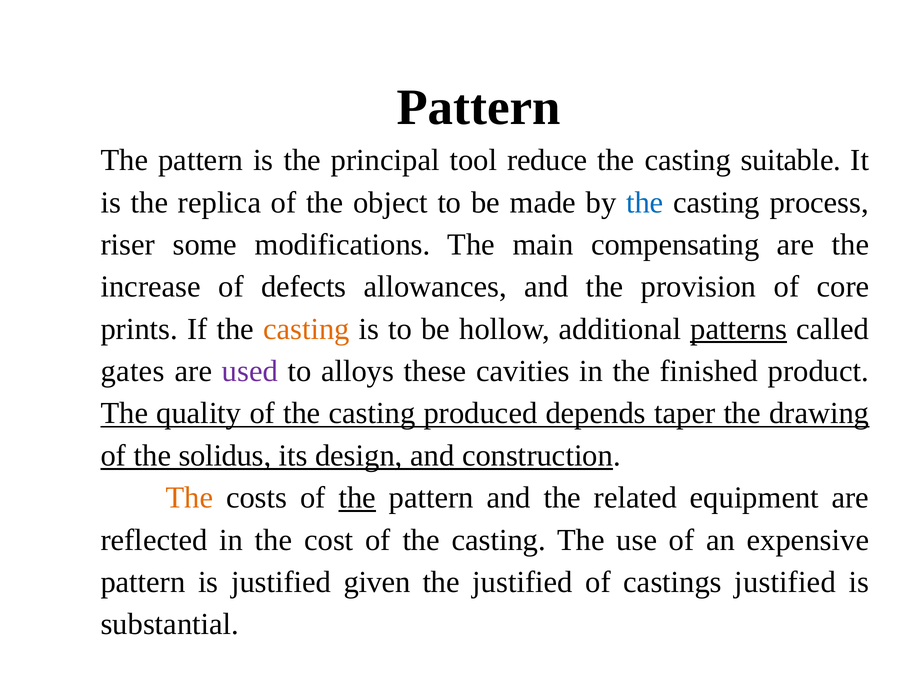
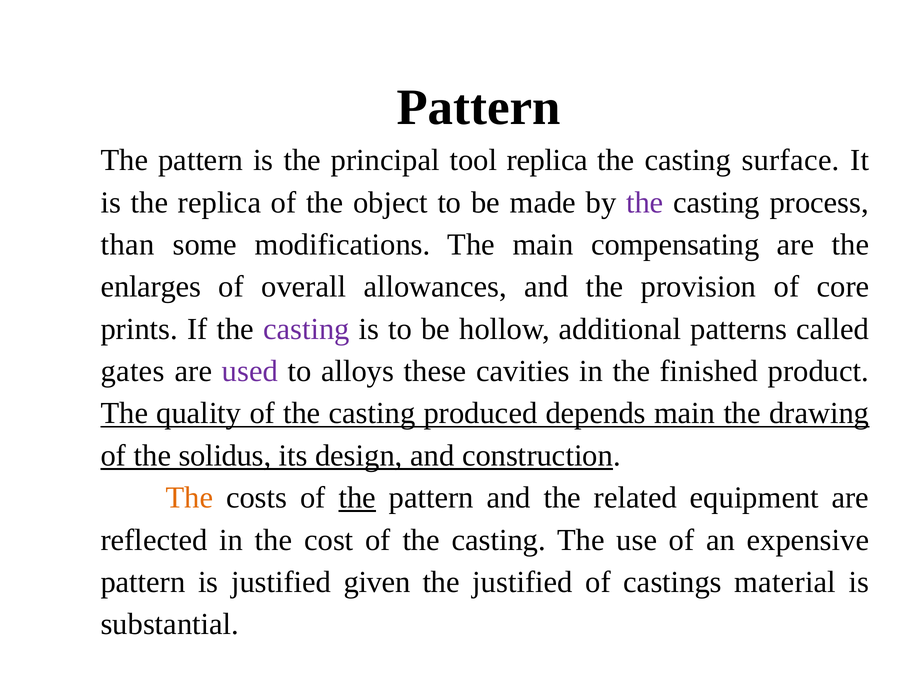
tool reduce: reduce -> replica
suitable: suitable -> surface
the at (645, 202) colour: blue -> purple
riser: riser -> than
increase: increase -> enlarges
defects: defects -> overall
casting at (306, 329) colour: orange -> purple
patterns underline: present -> none
depends taper: taper -> main
castings justified: justified -> material
